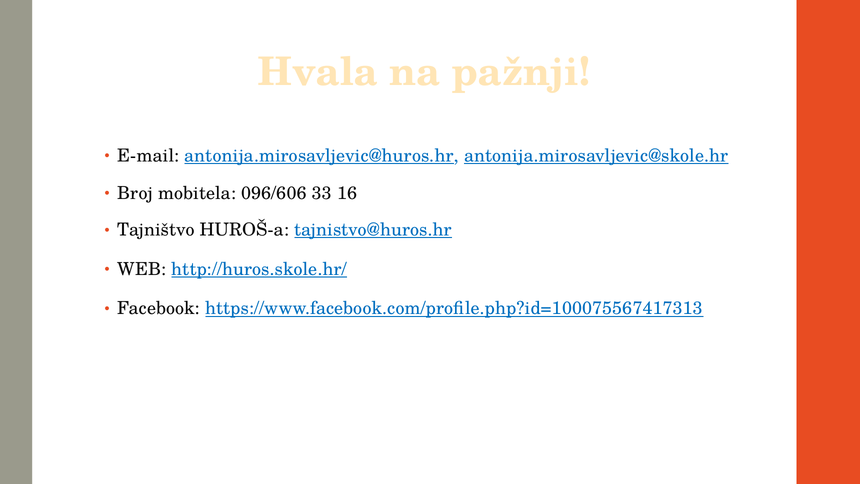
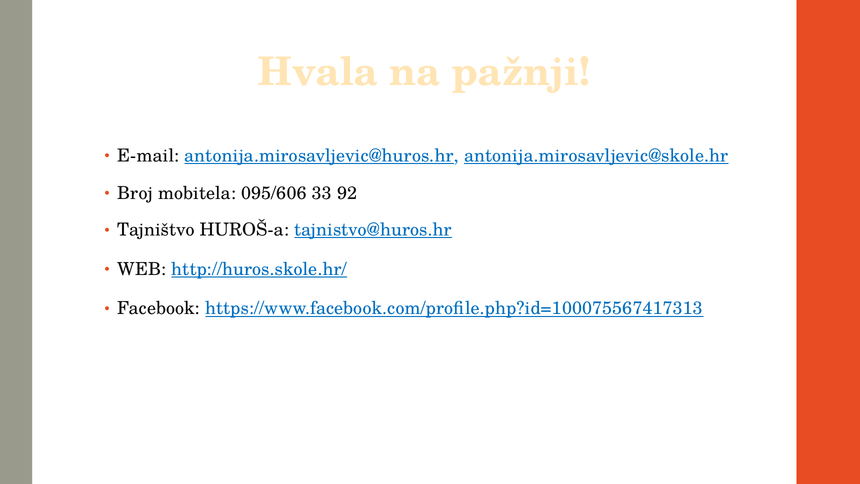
096/606: 096/606 -> 095/606
16: 16 -> 92
